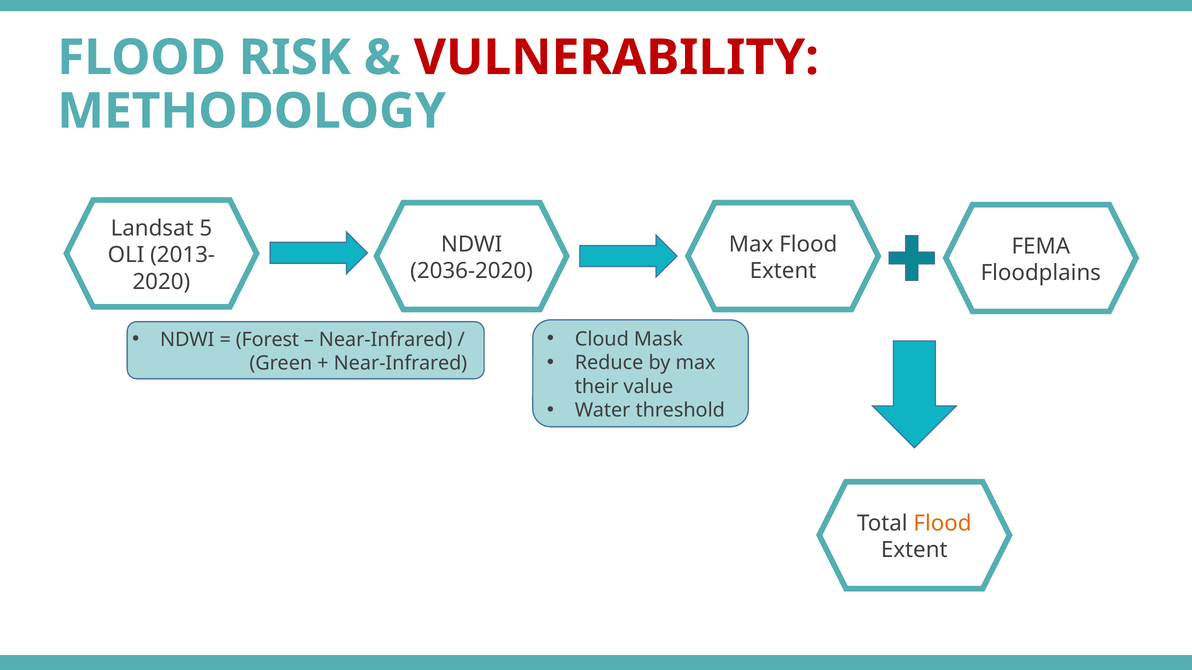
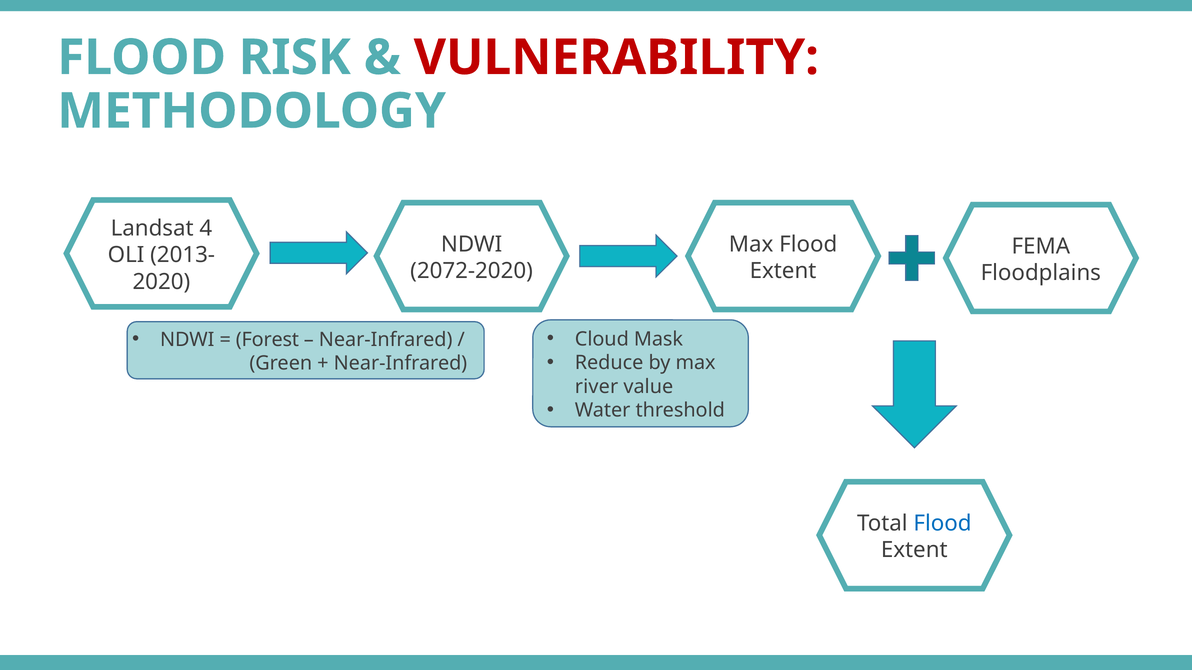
5: 5 -> 4
2036-2020: 2036-2020 -> 2072-2020
their: their -> river
Flood at (942, 524) colour: orange -> blue
